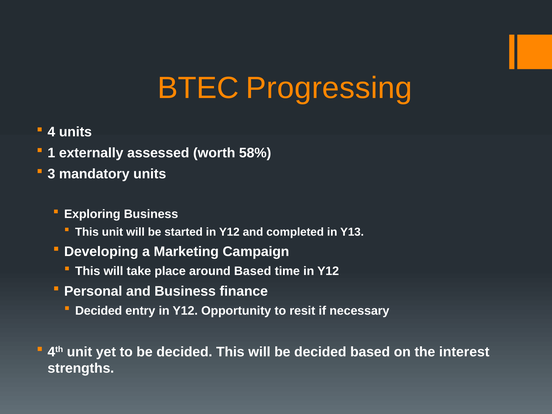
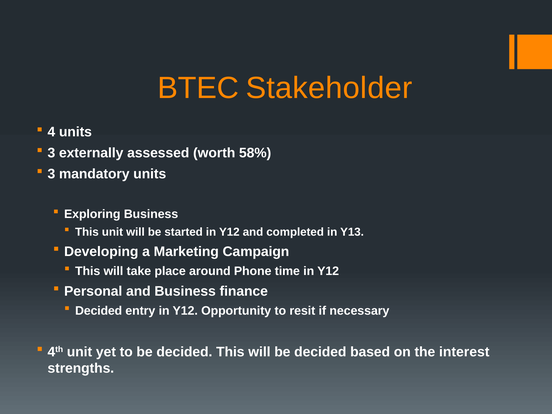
Progressing: Progressing -> Stakeholder
1 at (51, 153): 1 -> 3
around Based: Based -> Phone
